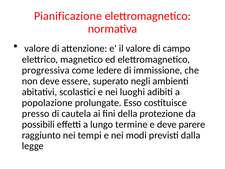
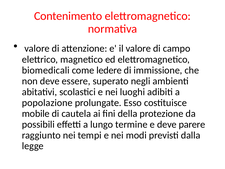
Pianificazione: Pianificazione -> Contenimento
progressiva: progressiva -> biomedicali
presso: presso -> mobile
